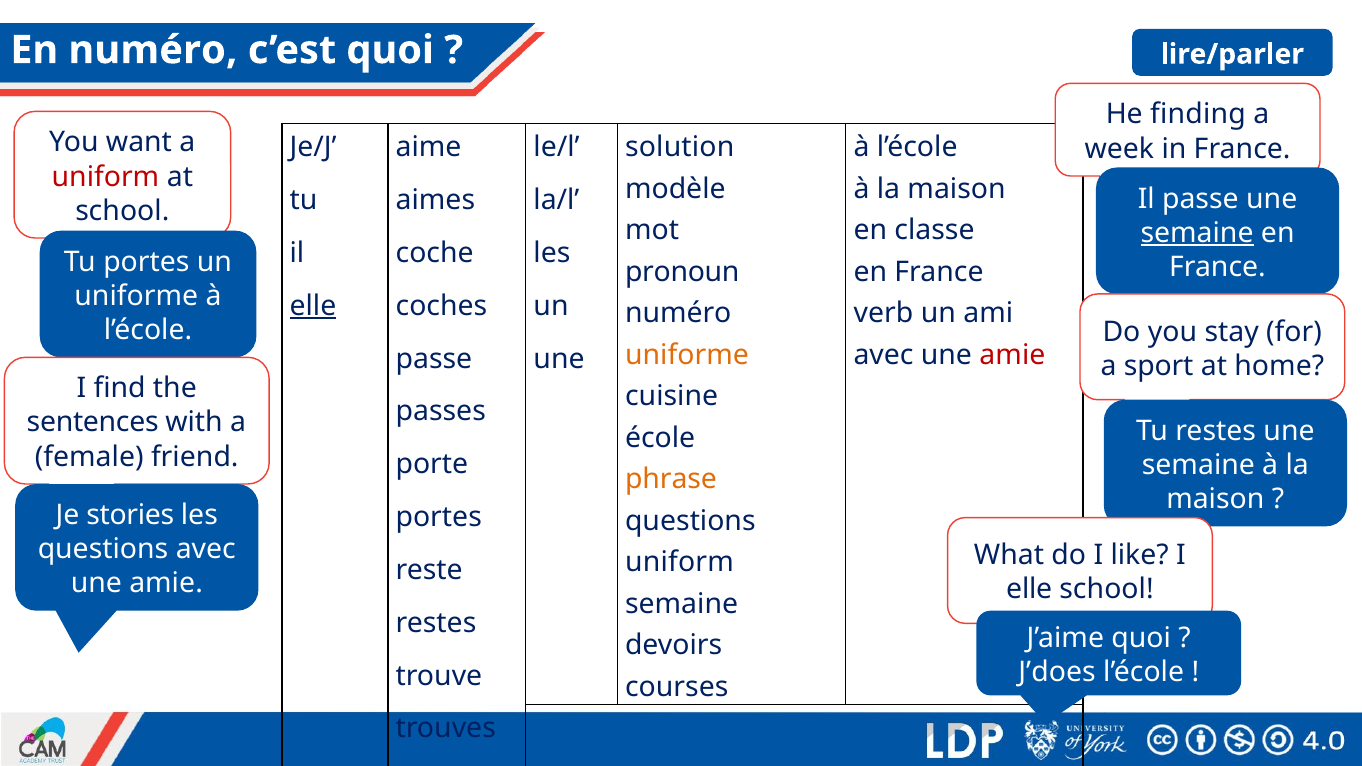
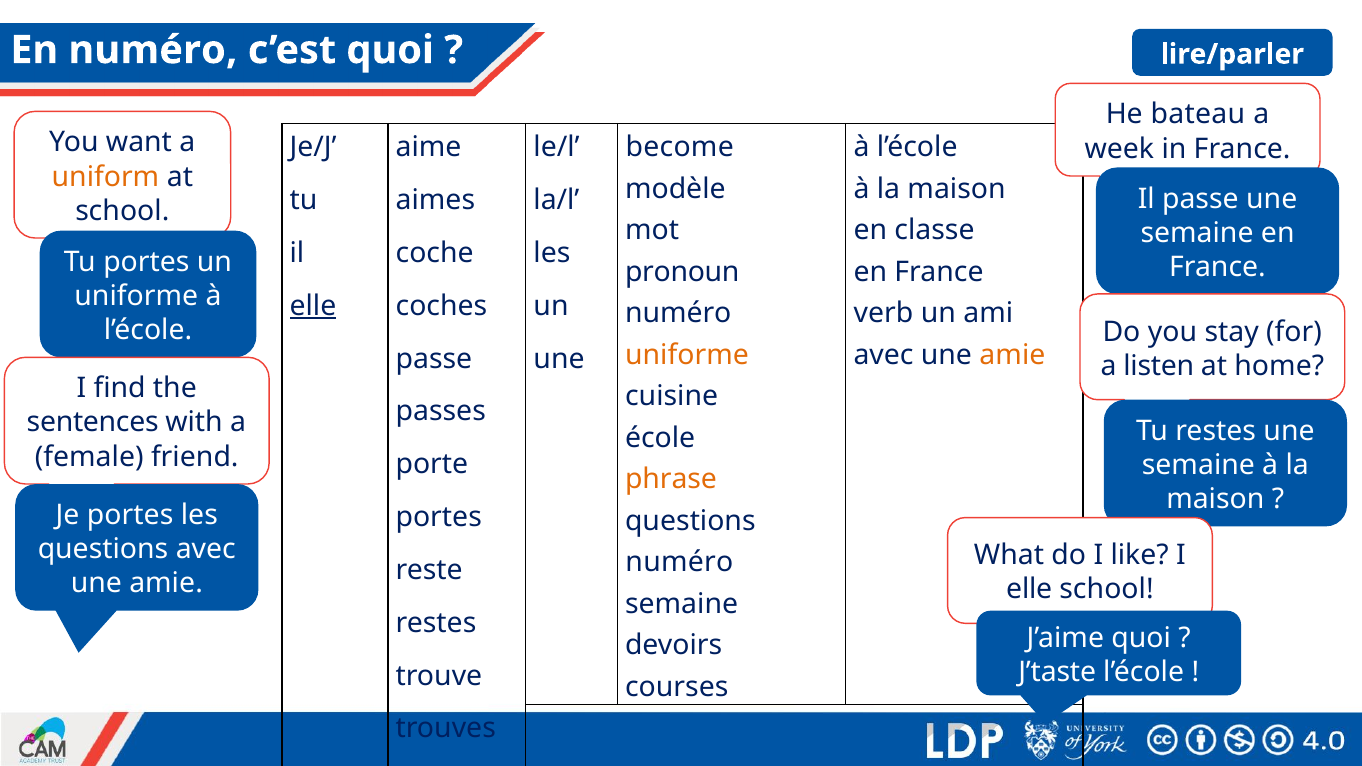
finding: finding -> bateau
solution: solution -> become
uniform at (105, 177) colour: red -> orange
semaine at (1197, 233) underline: present -> none
amie at (1012, 355) colour: red -> orange
sport: sport -> listen
Je stories: stories -> portes
uniform at (679, 562): uniform -> numéro
J’does: J’does -> J’taste
